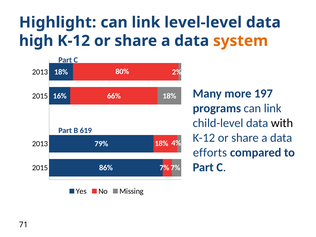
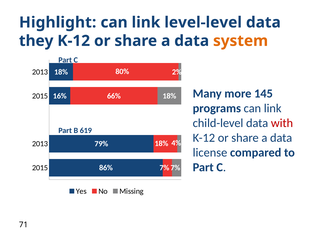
high: high -> they
197: 197 -> 145
with colour: black -> red
efforts: efforts -> license
